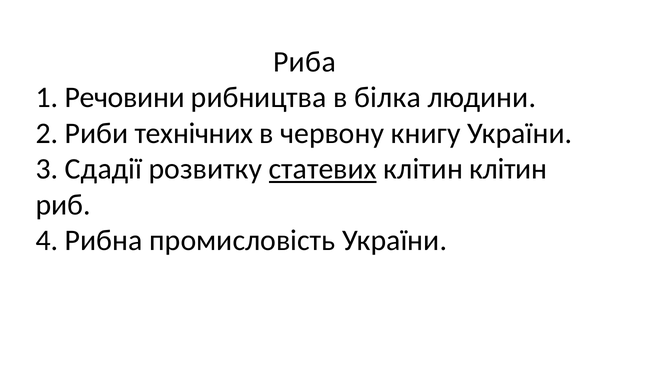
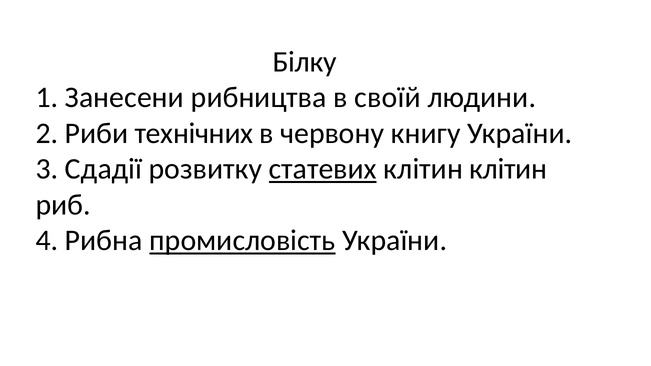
Риба: Риба -> Білку
Речовини: Речовини -> Занесени
білка: білка -> своїй
промисловість underline: none -> present
